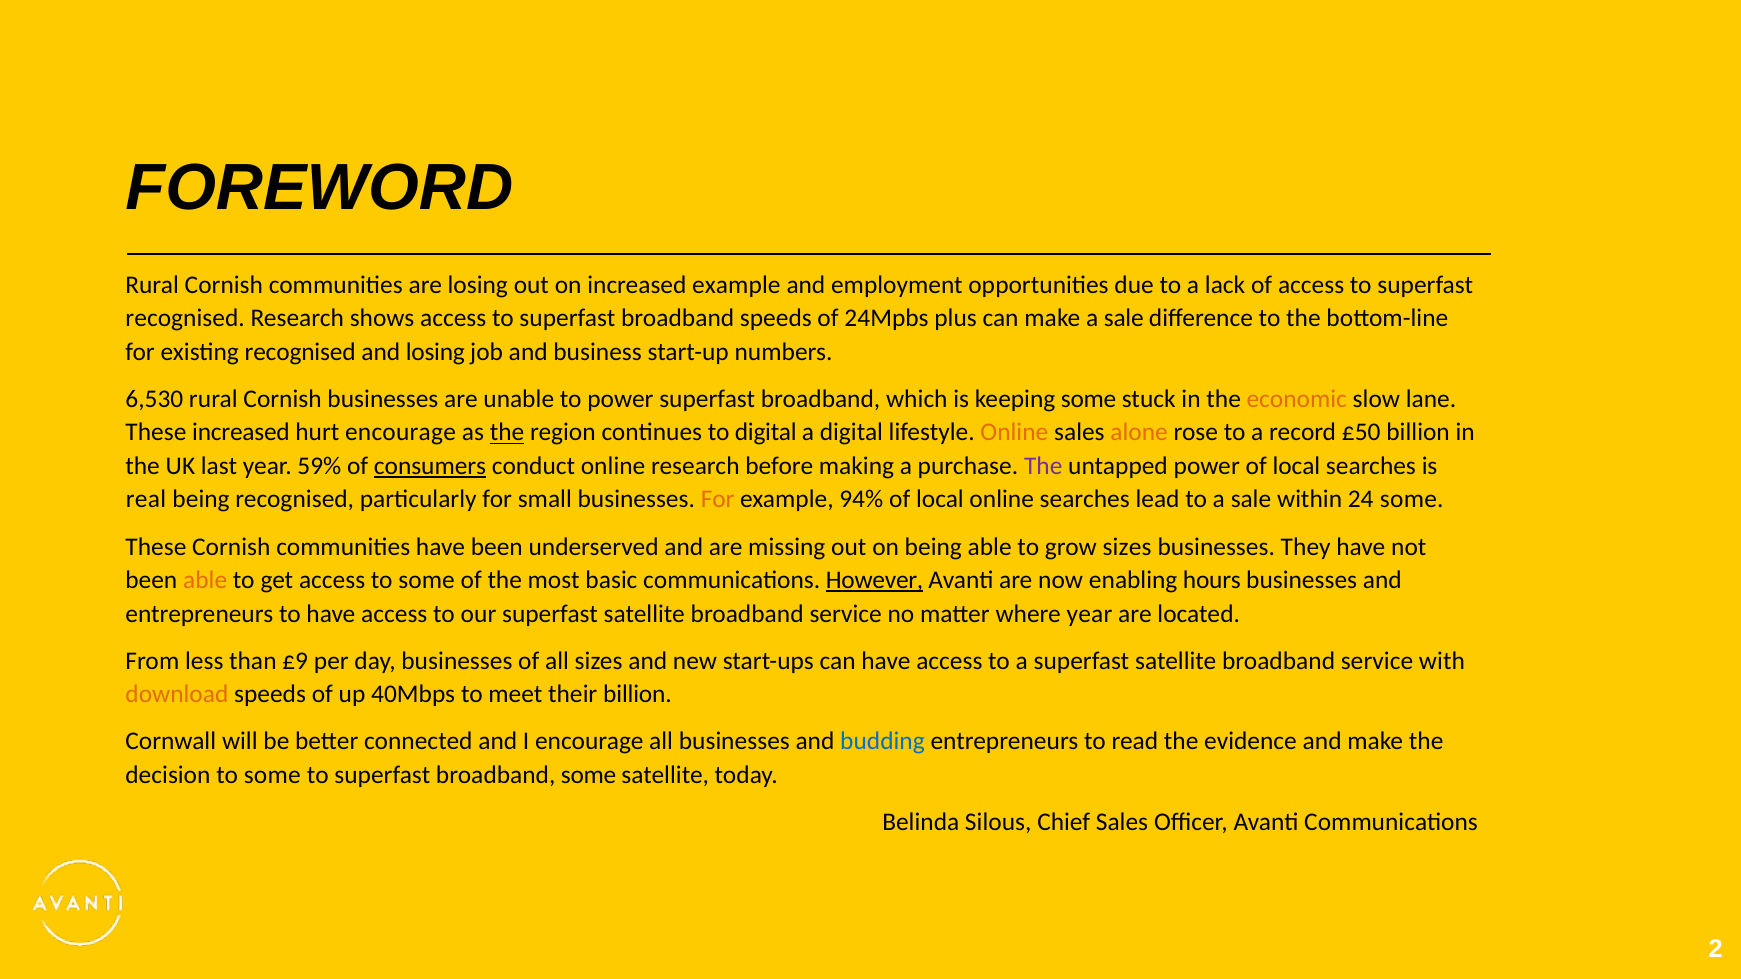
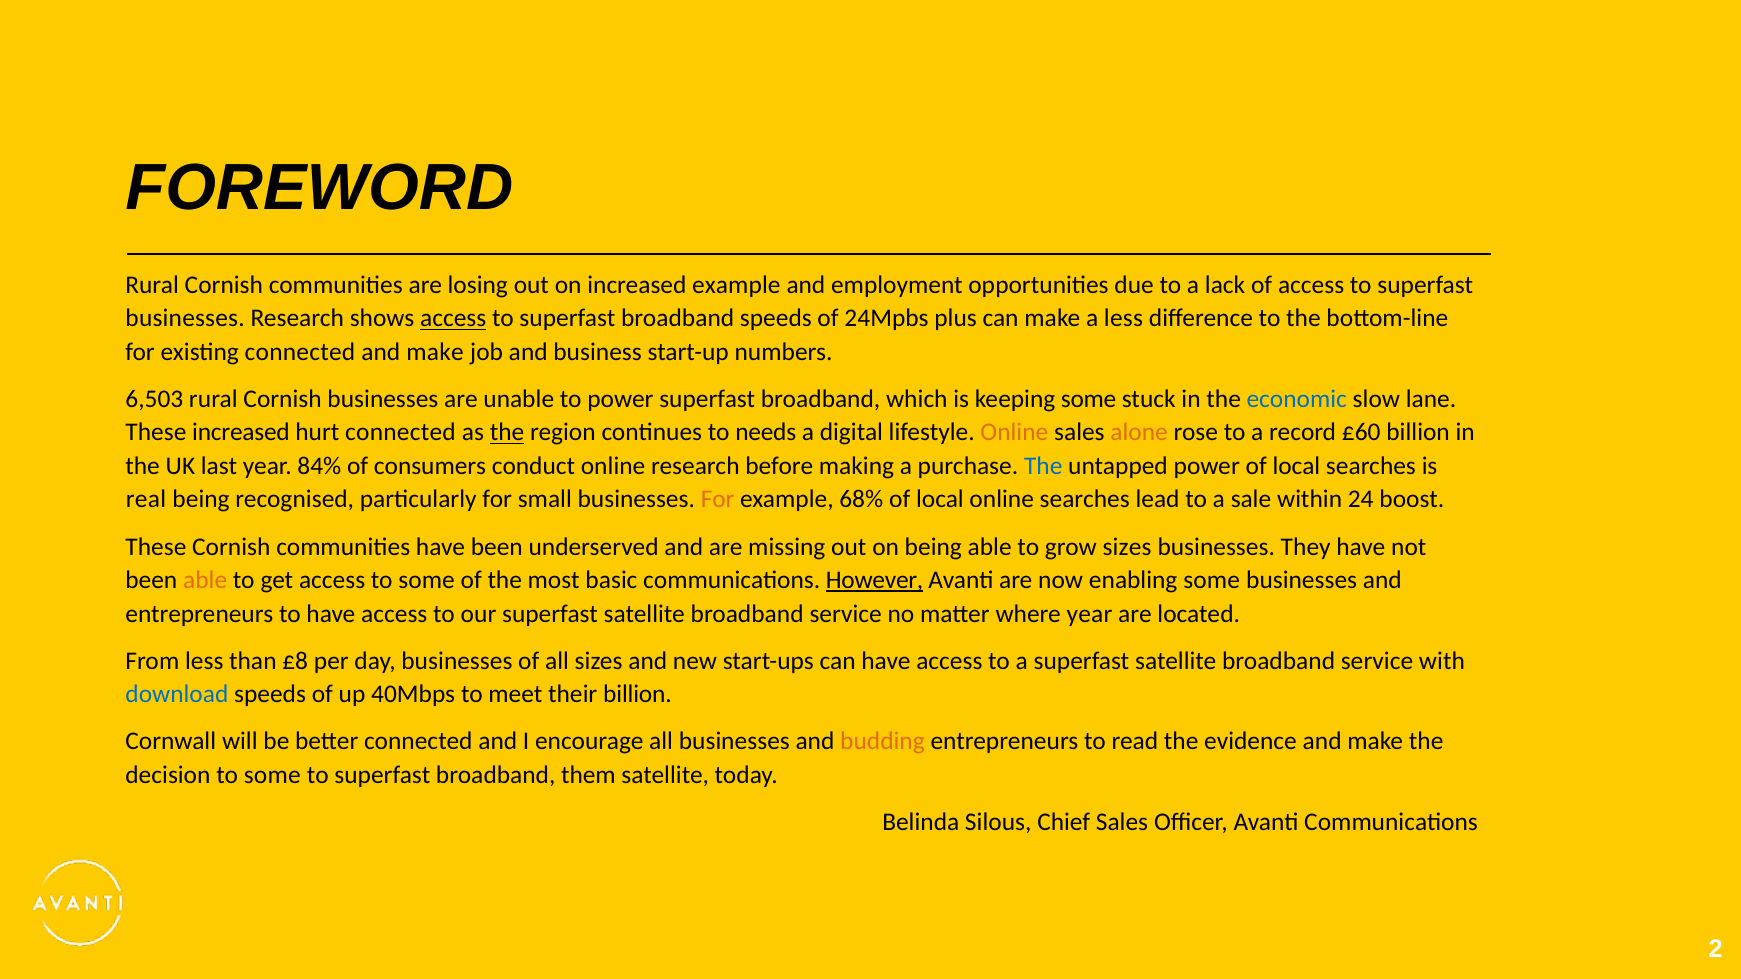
recognised at (185, 319): recognised -> businesses
access at (453, 319) underline: none -> present
make a sale: sale -> less
existing recognised: recognised -> connected
losing at (435, 352): losing -> make
6,530: 6,530 -> 6,503
economic colour: orange -> blue
hurt encourage: encourage -> connected
to digital: digital -> needs
£50: £50 -> £60
59%: 59% -> 84%
consumers underline: present -> none
The at (1043, 466) colour: purple -> blue
94%: 94% -> 68%
24 some: some -> boost
enabling hours: hours -> some
£9: £9 -> £8
download colour: orange -> blue
budding colour: blue -> orange
broadband some: some -> them
